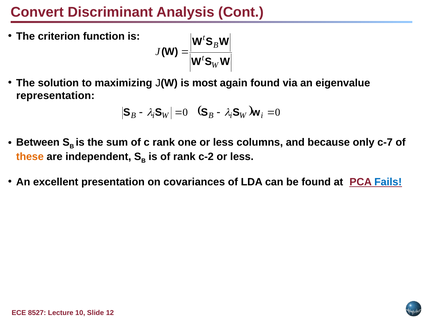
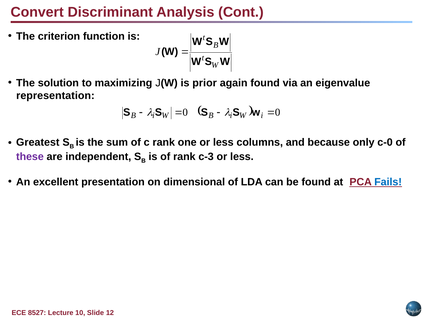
most: most -> prior
Between: Between -> Greatest
c-7: c-7 -> c-0
these colour: orange -> purple
c-2: c-2 -> c-3
covariances: covariances -> dimensional
